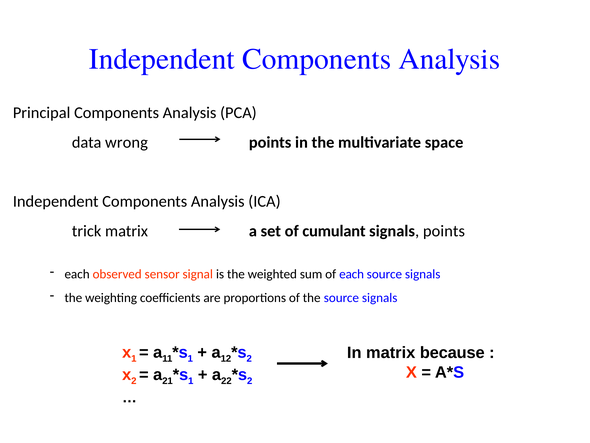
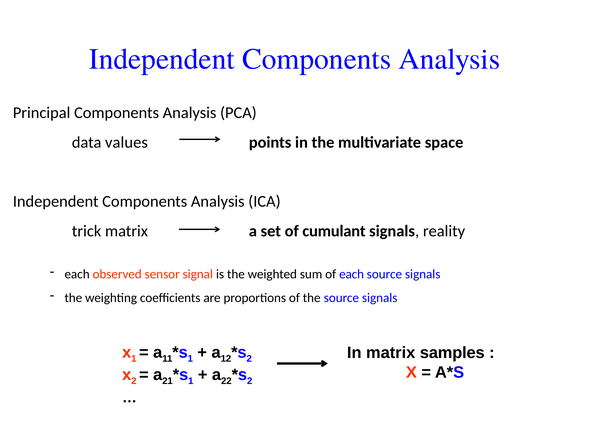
wrong: wrong -> values
signals points: points -> reality
because: because -> samples
